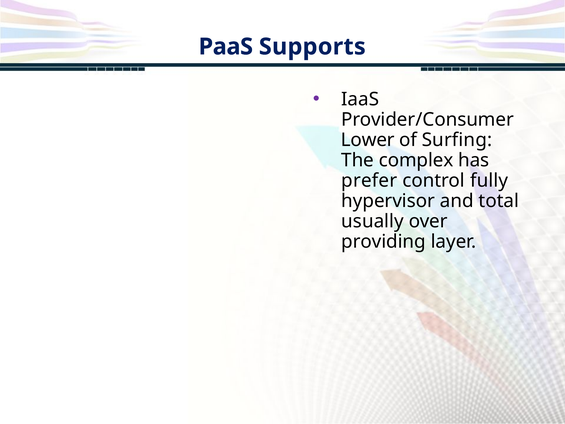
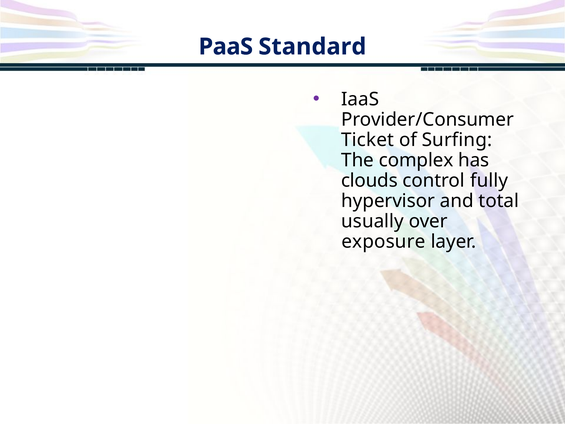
Supports: Supports -> Standard
Lower: Lower -> Ticket
prefer: prefer -> clouds
providing: providing -> exposure
